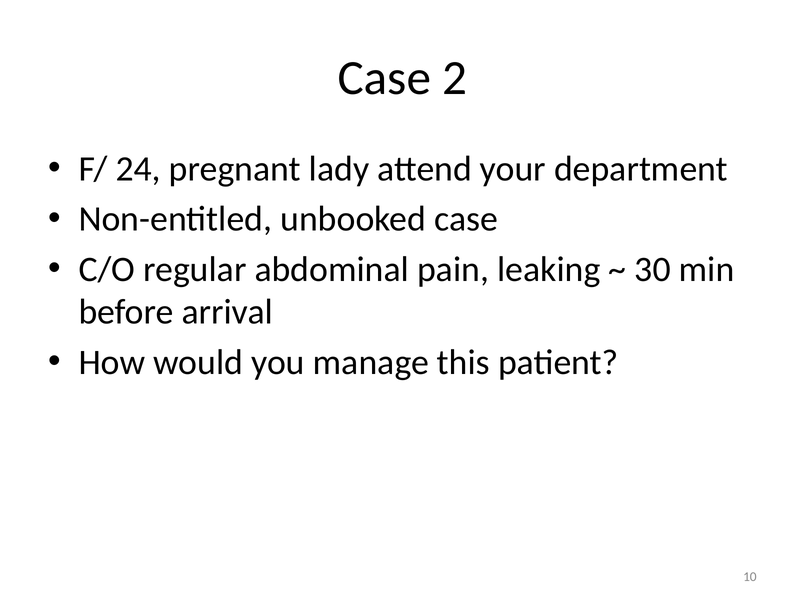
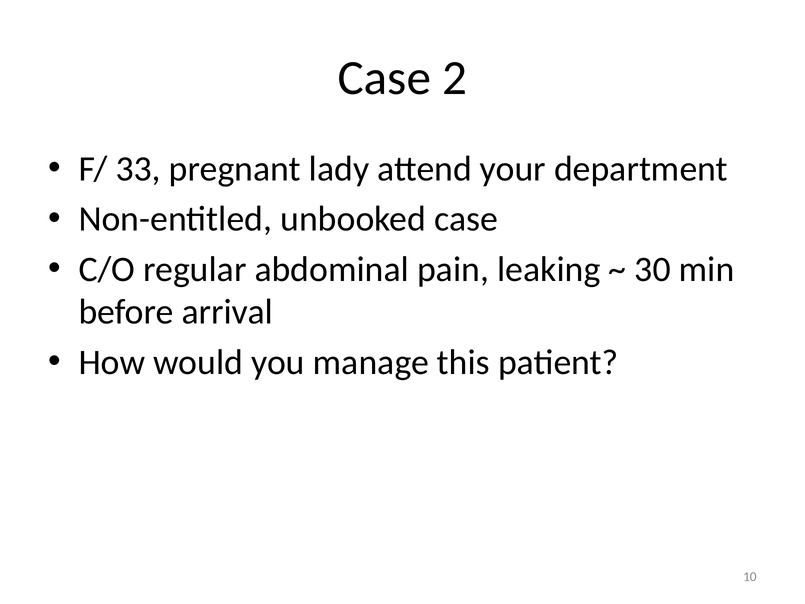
24: 24 -> 33
